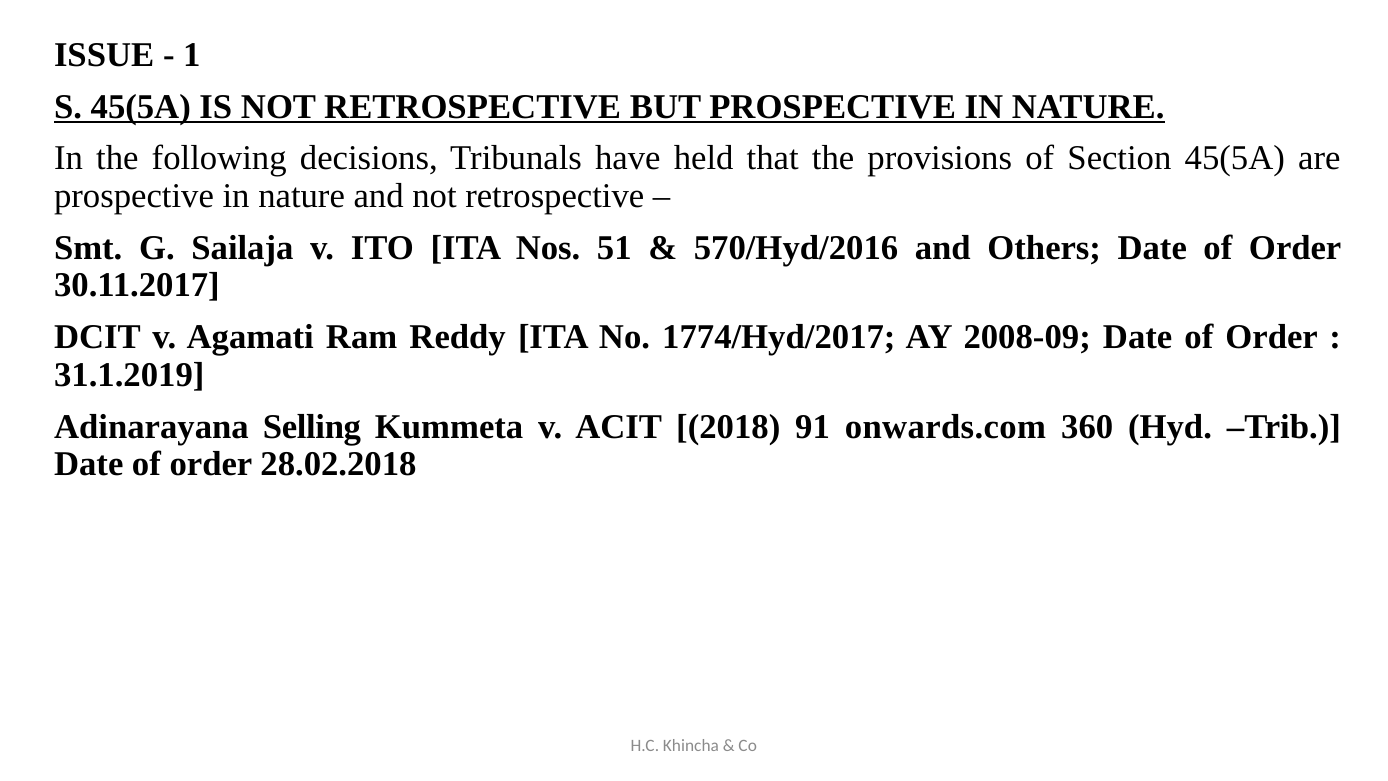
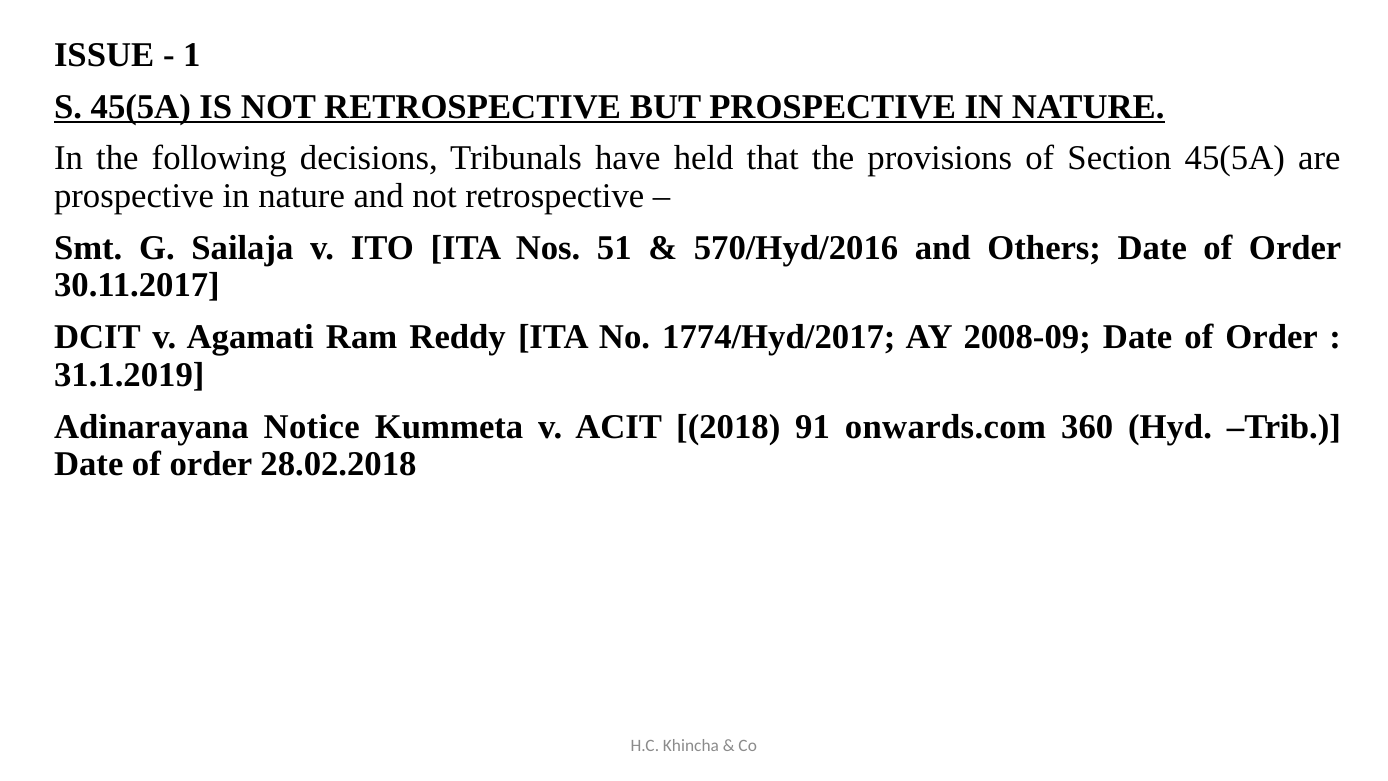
Selling: Selling -> Notice
